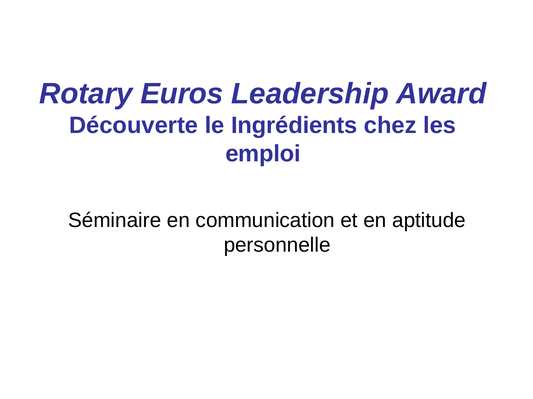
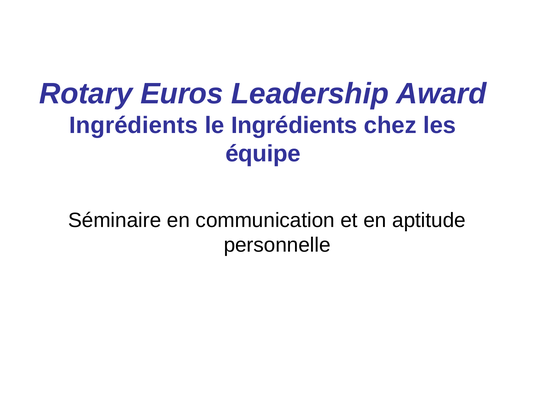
Découverte at (134, 126): Découverte -> Ingrédients
emploi: emploi -> équipe
